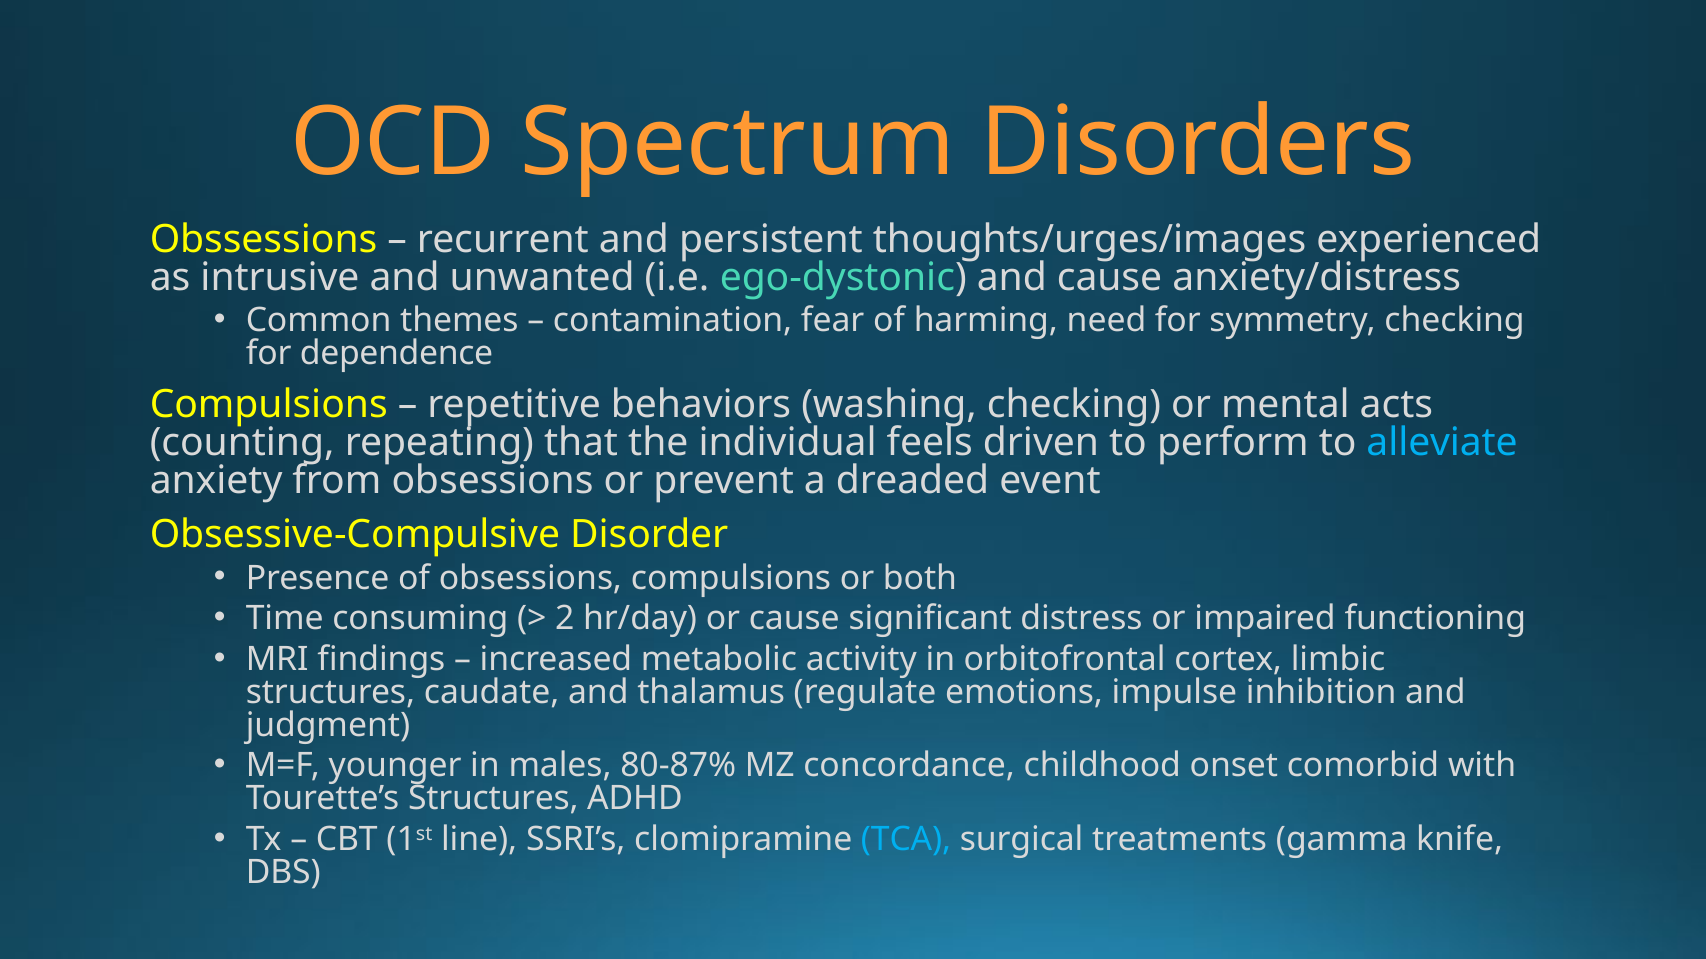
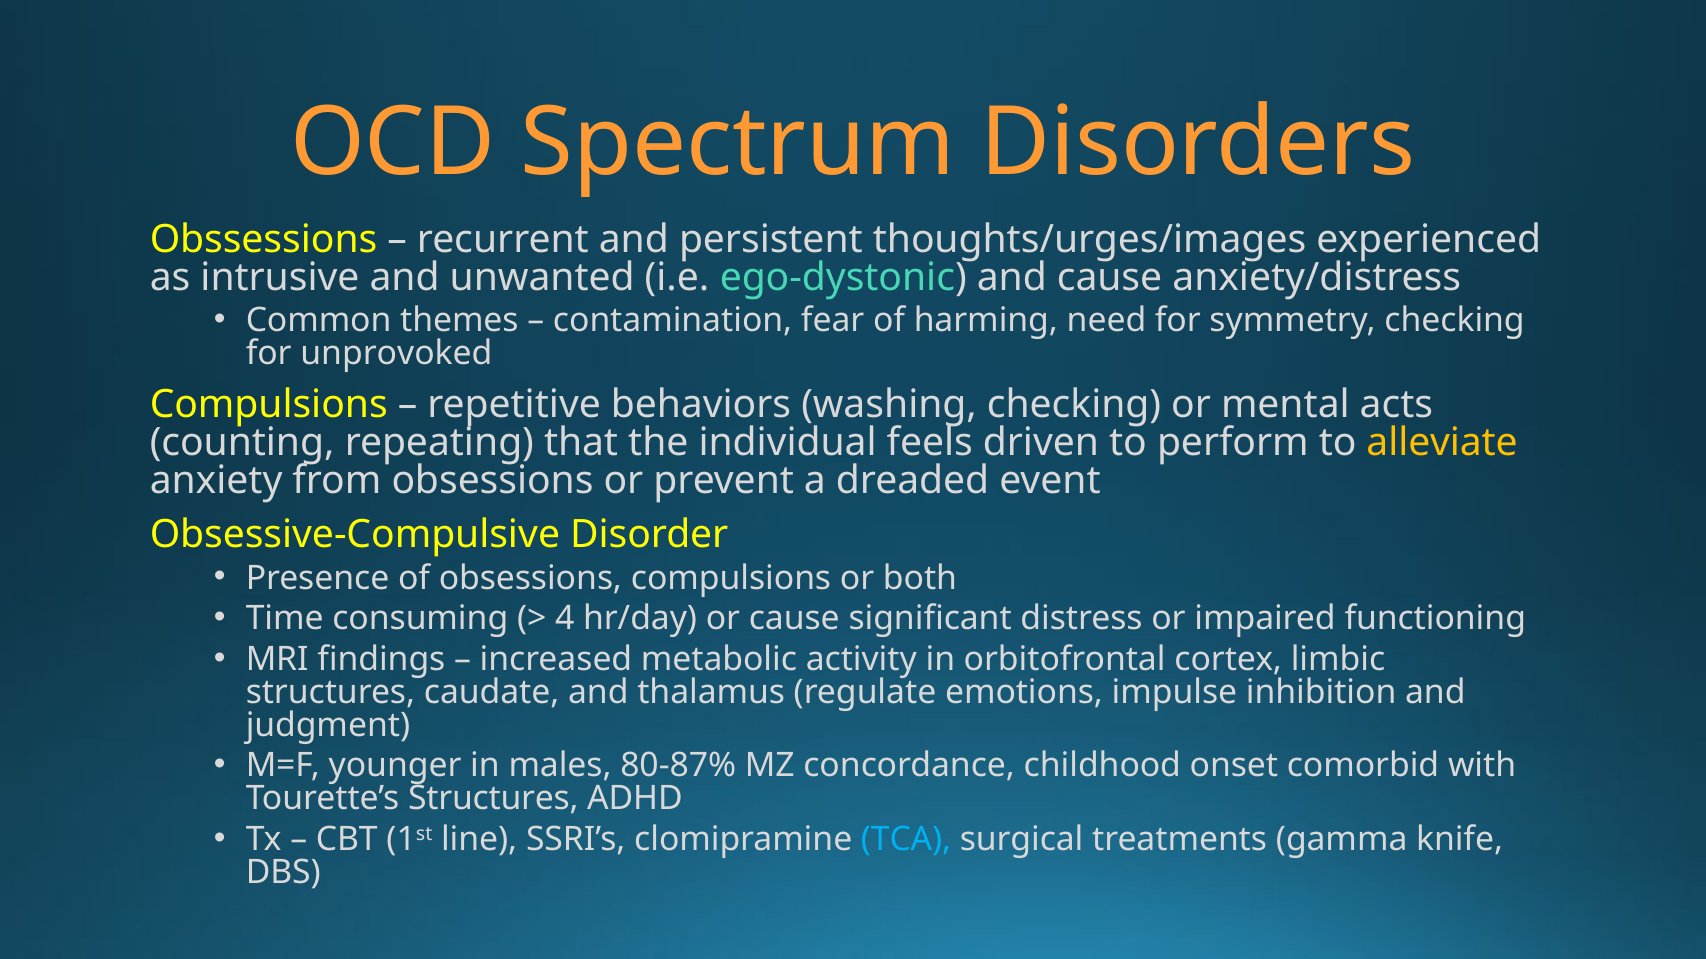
dependence: dependence -> unprovoked
alleviate colour: light blue -> yellow
2: 2 -> 4
